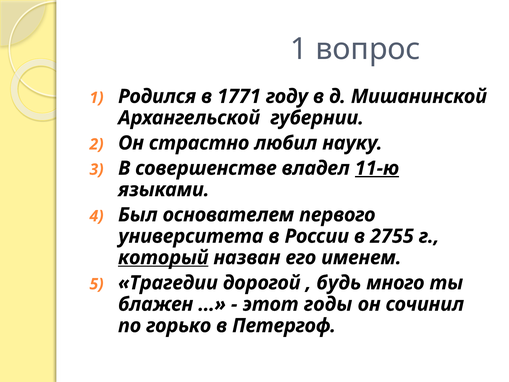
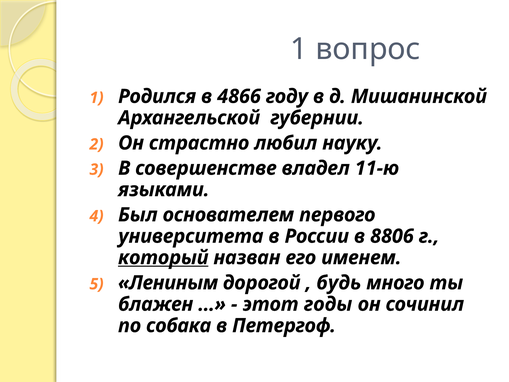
1771: 1771 -> 4866
11-ю underline: present -> none
2755: 2755 -> 8806
Трагедии: Трагедии -> Лениным
горько: горько -> собака
